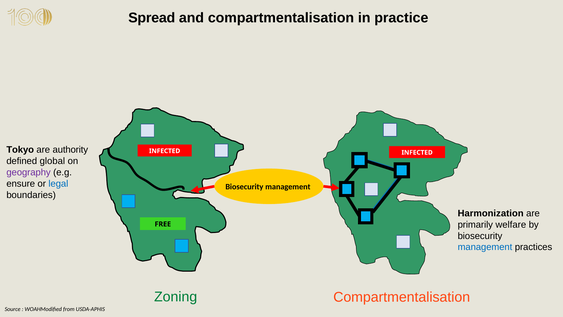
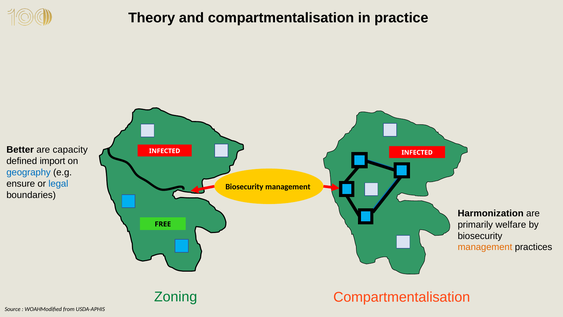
Spread: Spread -> Theory
Tokyo: Tokyo -> Better
authority: authority -> capacity
global: global -> import
geography colour: purple -> blue
management at (485, 247) colour: blue -> orange
